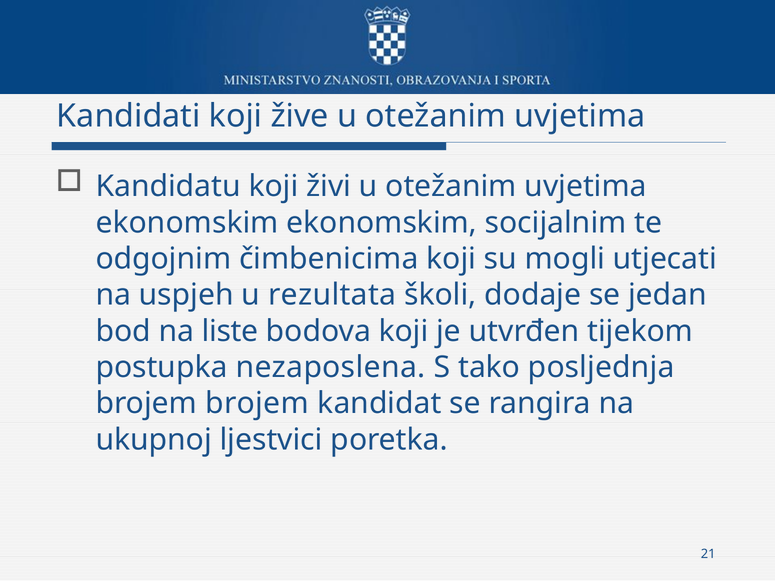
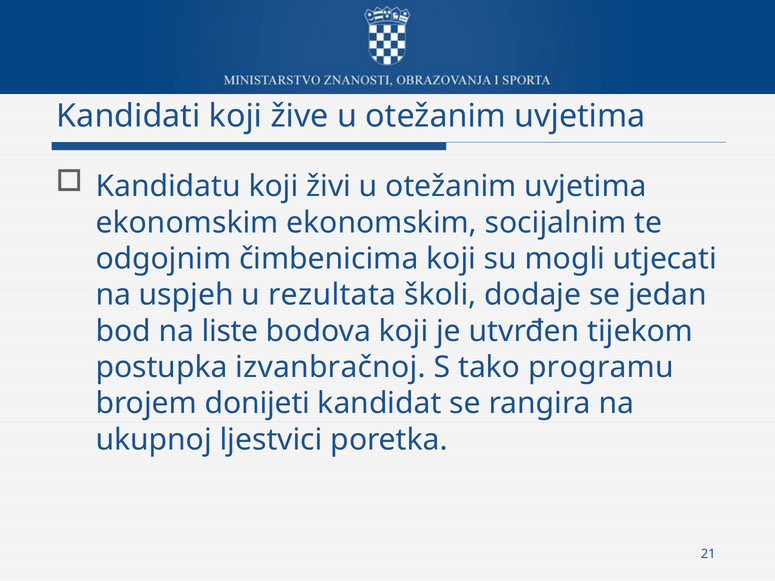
nezaposlena: nezaposlena -> izvanbračnoj
posljednja: posljednja -> programu
brojem brojem: brojem -> donijeti
